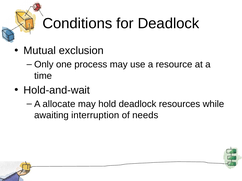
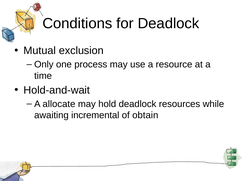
interruption: interruption -> incremental
needs: needs -> obtain
